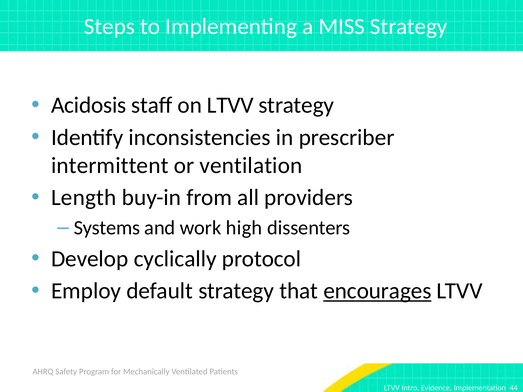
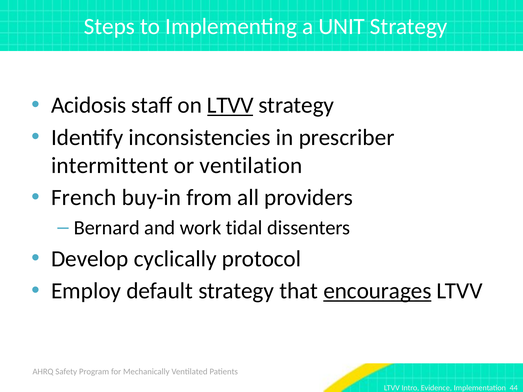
MISS: MISS -> UNIT
LTVV at (230, 105) underline: none -> present
Length: Length -> French
Systems: Systems -> Bernard
high: high -> tidal
